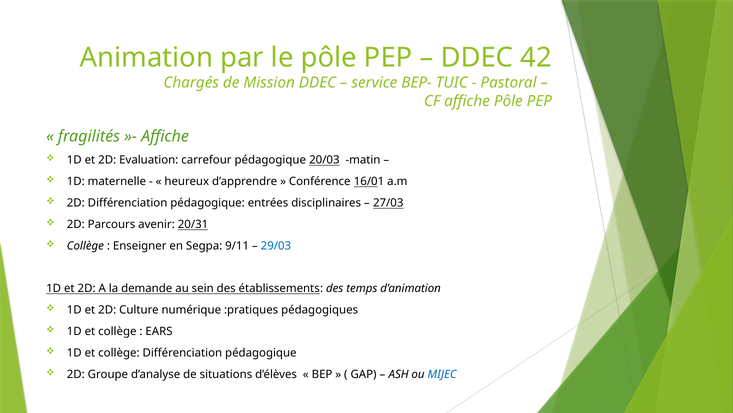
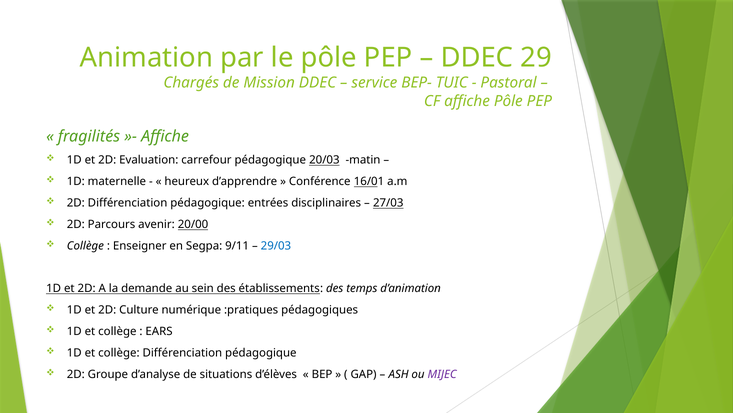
42: 42 -> 29
20/31: 20/31 -> 20/00
MIJEC colour: blue -> purple
